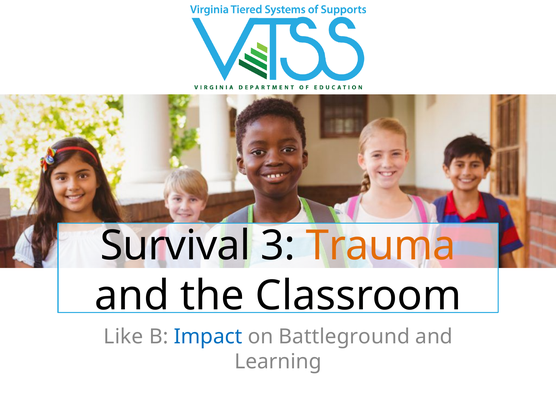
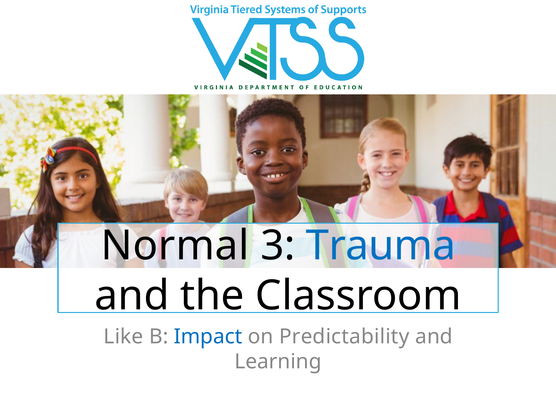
Survival: Survival -> Normal
Trauma colour: orange -> blue
Battleground: Battleground -> Predictability
